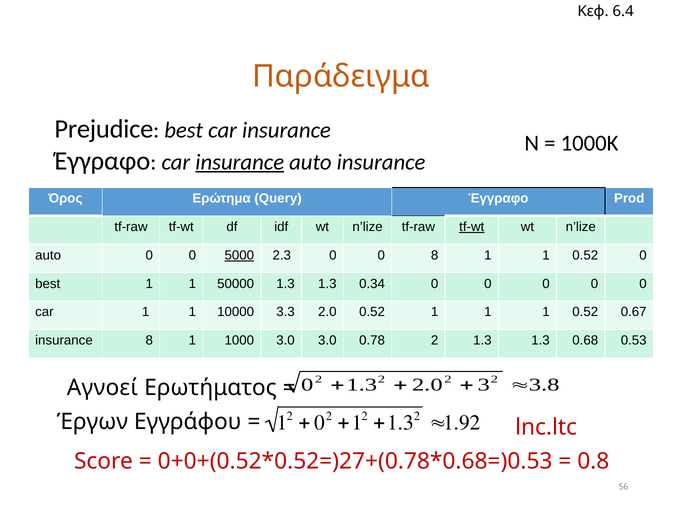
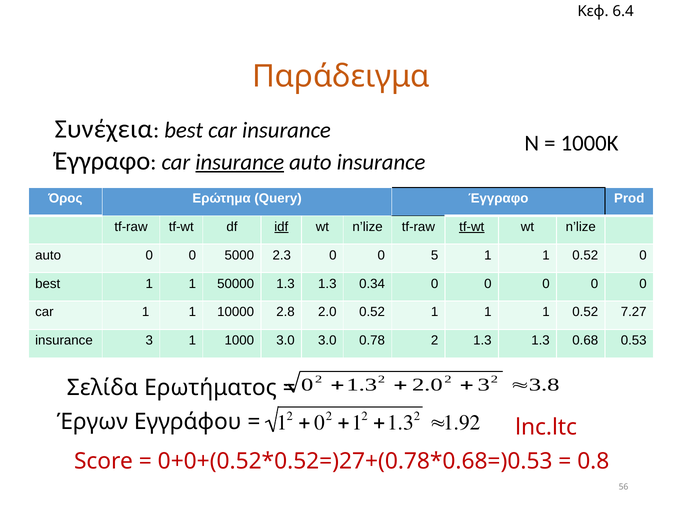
Prejudice: Prejudice -> Συνέχεια
idf underline: none -> present
5000 underline: present -> none
0 8: 8 -> 5
3.3: 3.3 -> 2.8
0.67: 0.67 -> 7.27
insurance 8: 8 -> 3
Αγνοεί: Αγνοεί -> Σελίδα
